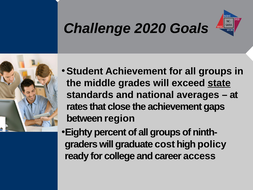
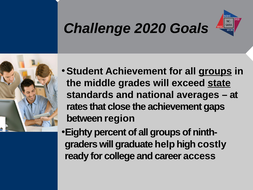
groups at (215, 71) underline: none -> present
cost: cost -> help
policy: policy -> costly
